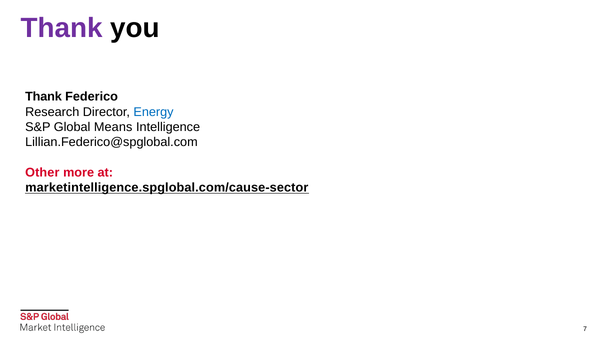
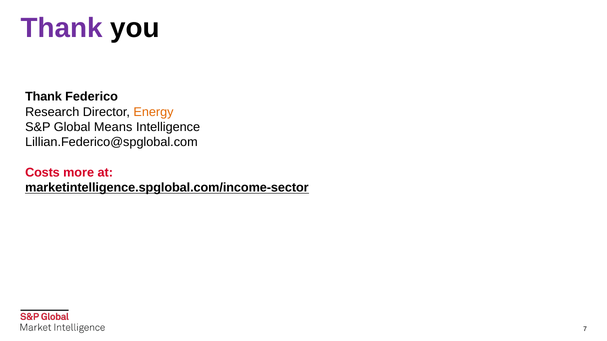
Energy colour: blue -> orange
Other: Other -> Costs
marketintelligence.spglobal.com/cause-sector: marketintelligence.spglobal.com/cause-sector -> marketintelligence.spglobal.com/income-sector
